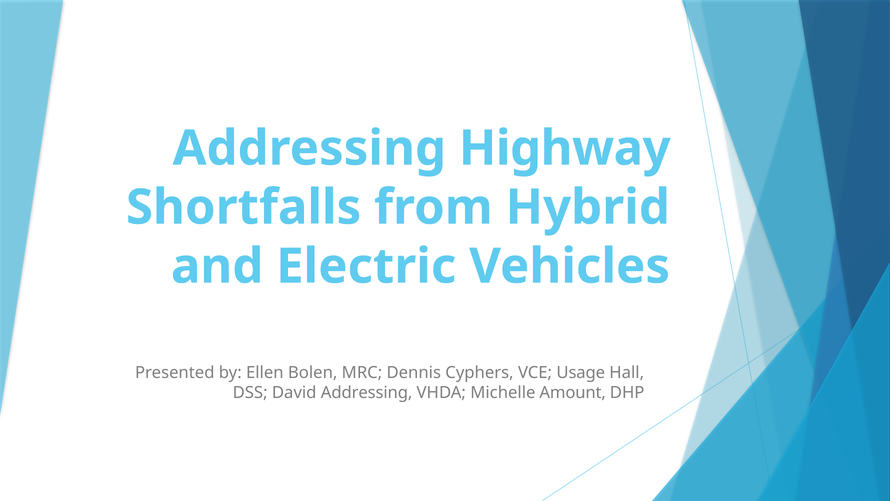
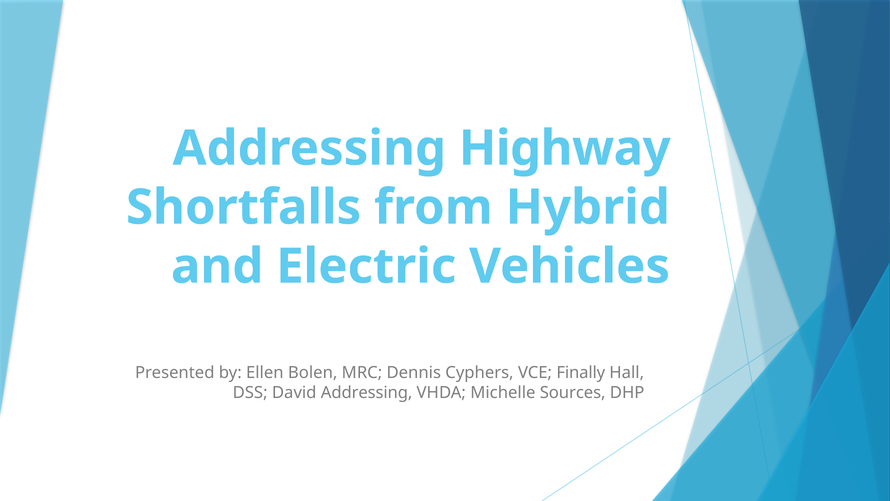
Usage: Usage -> Finally
Amount: Amount -> Sources
